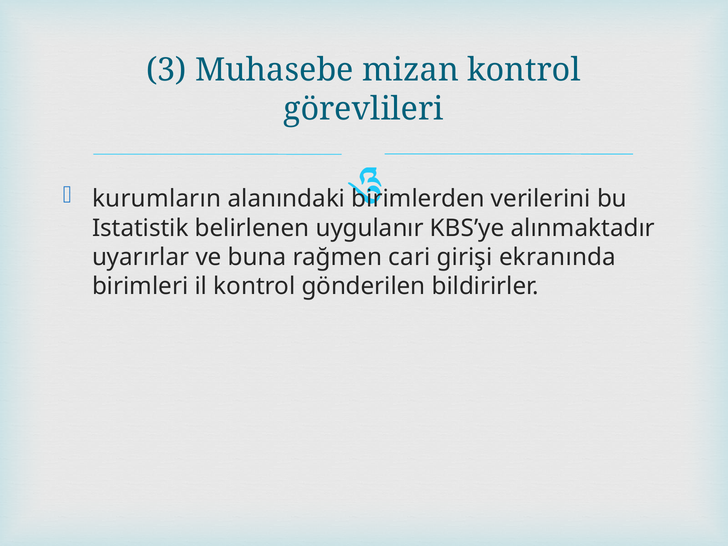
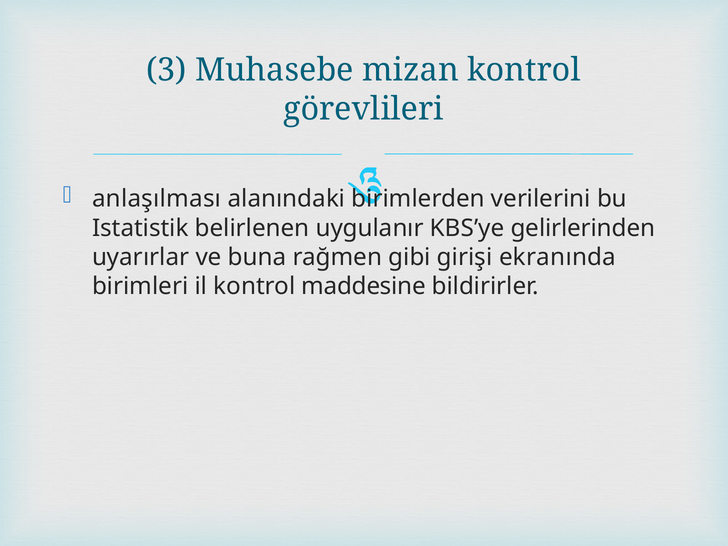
kurumların: kurumların -> anlaşılması
alınmaktadır: alınmaktadır -> gelirlerinden
cari: cari -> gibi
gönderilen: gönderilen -> maddesine
